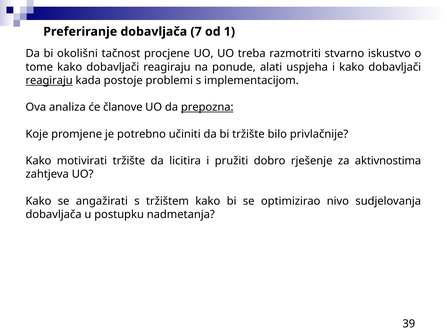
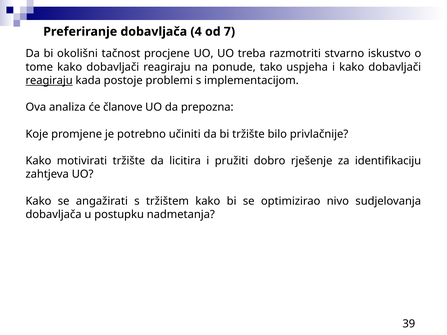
7: 7 -> 4
1: 1 -> 7
alati: alati -> tako
prepozna underline: present -> none
aktivnostima: aktivnostima -> identifikaciju
